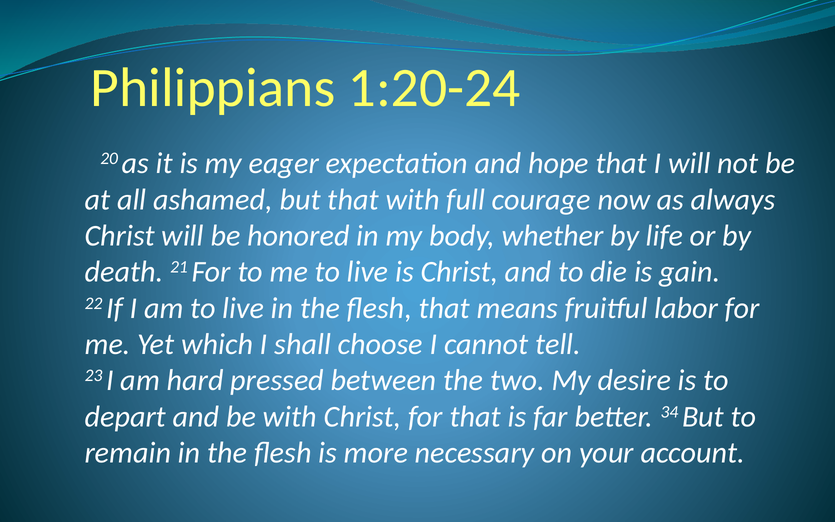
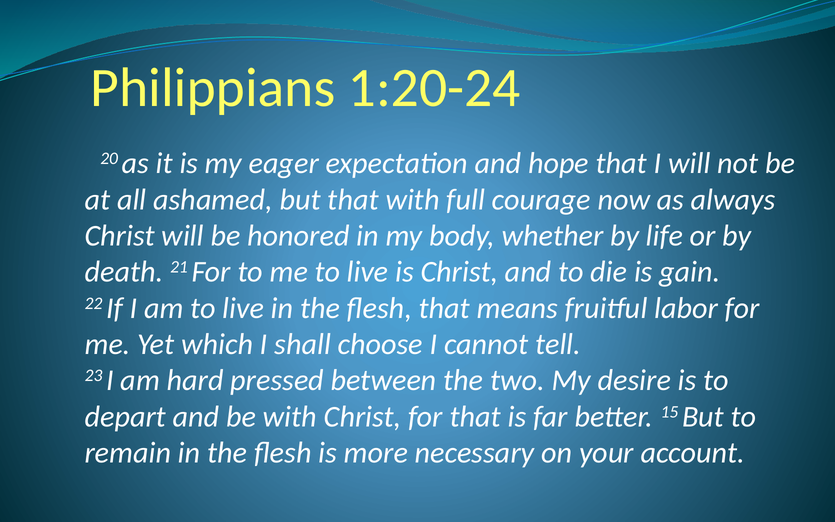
34: 34 -> 15
